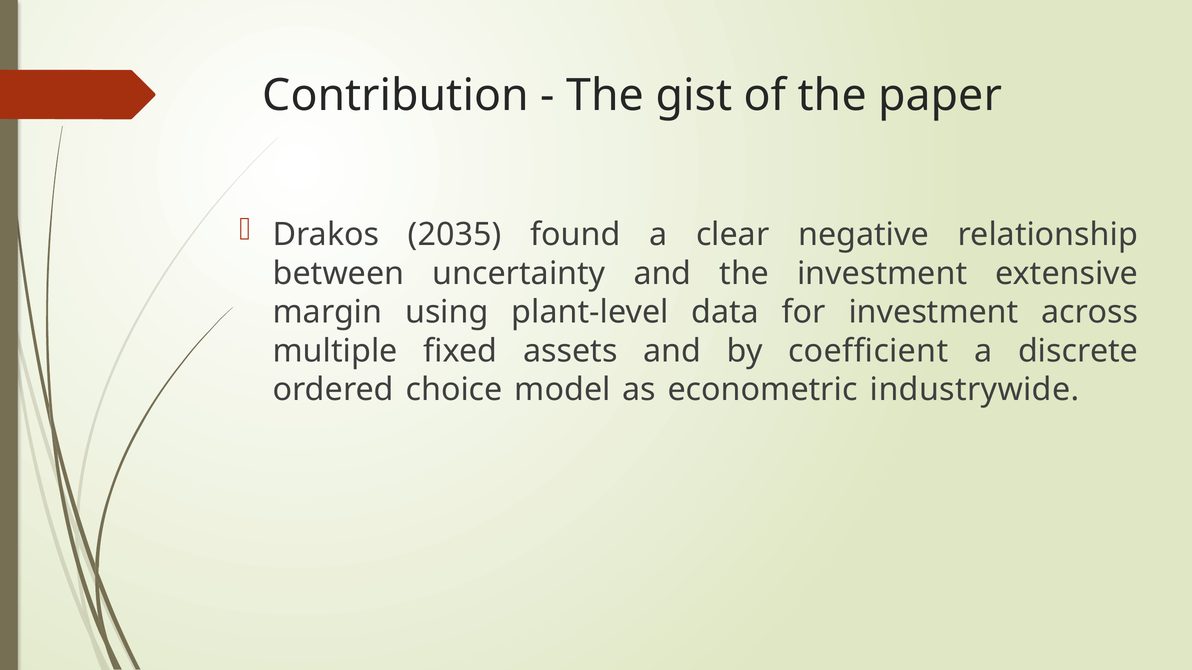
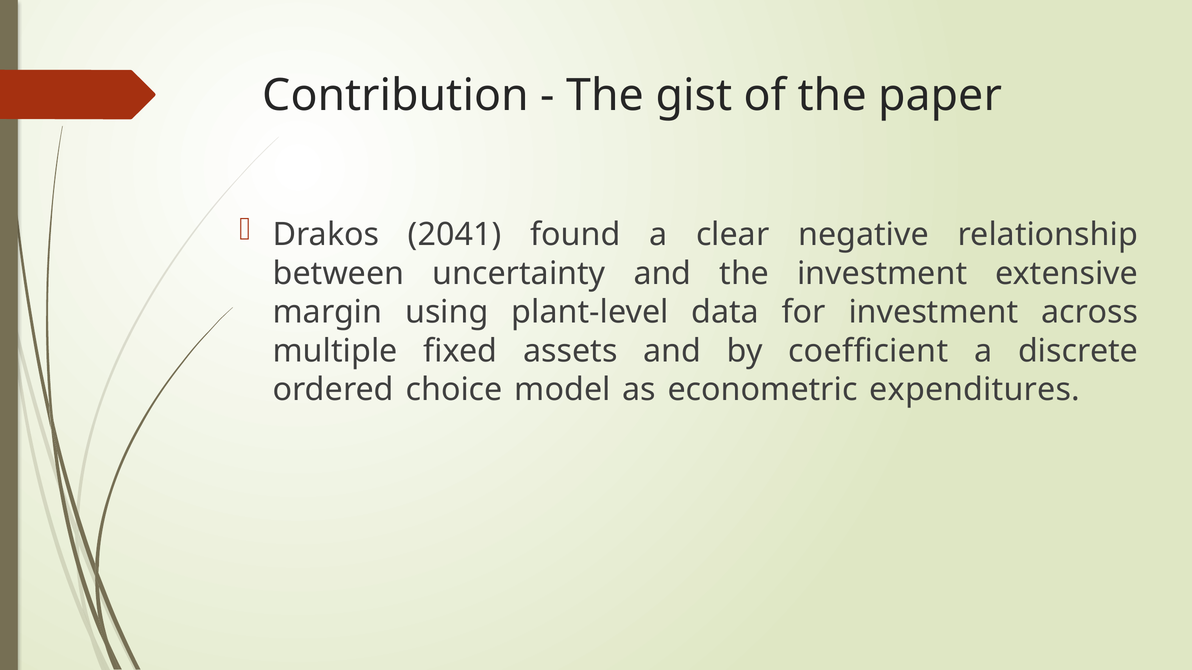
2035: 2035 -> 2041
industrywide: industrywide -> expenditures
